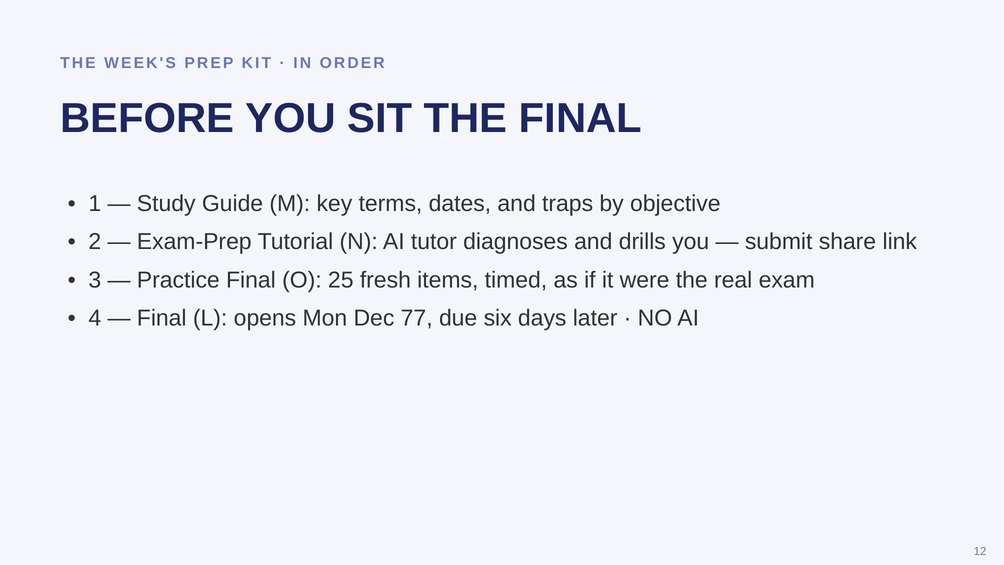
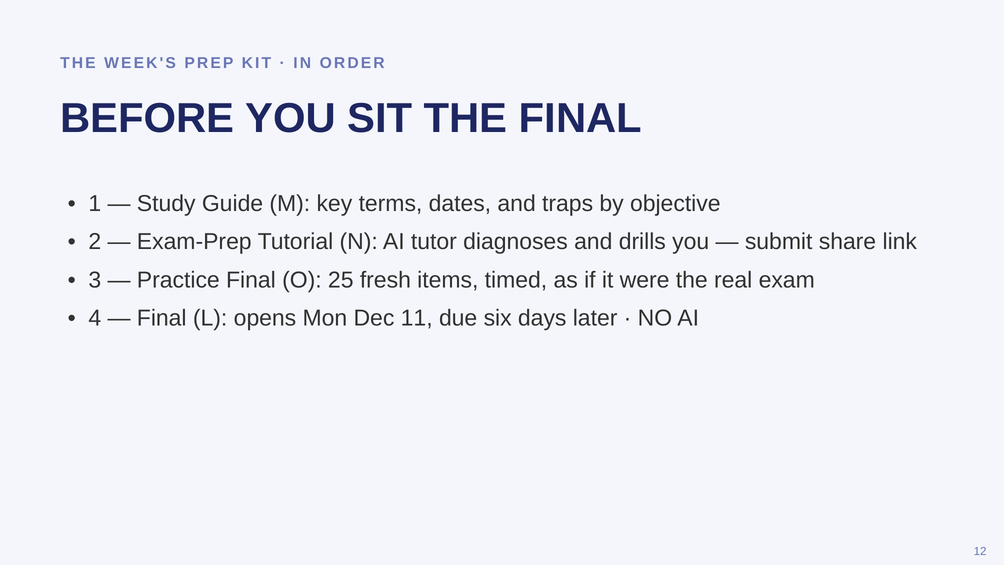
77: 77 -> 11
